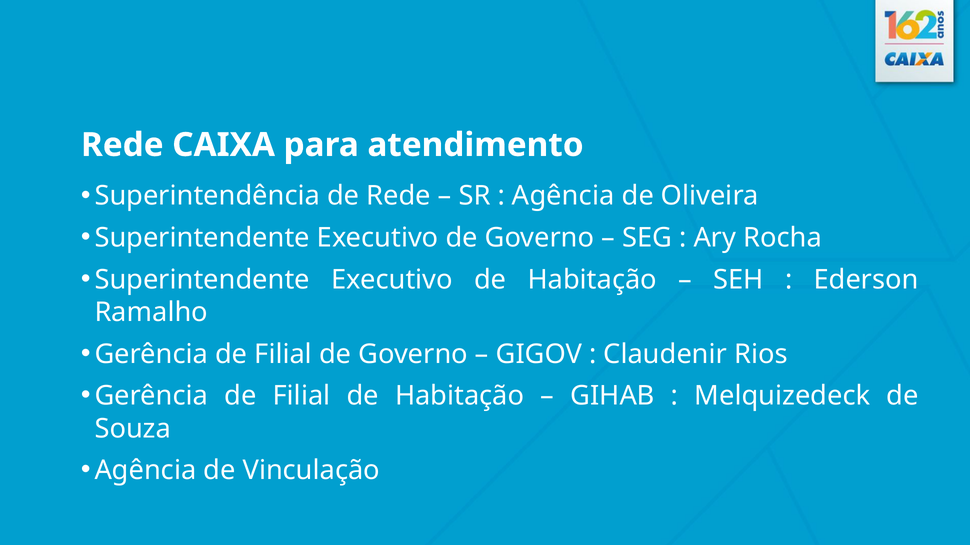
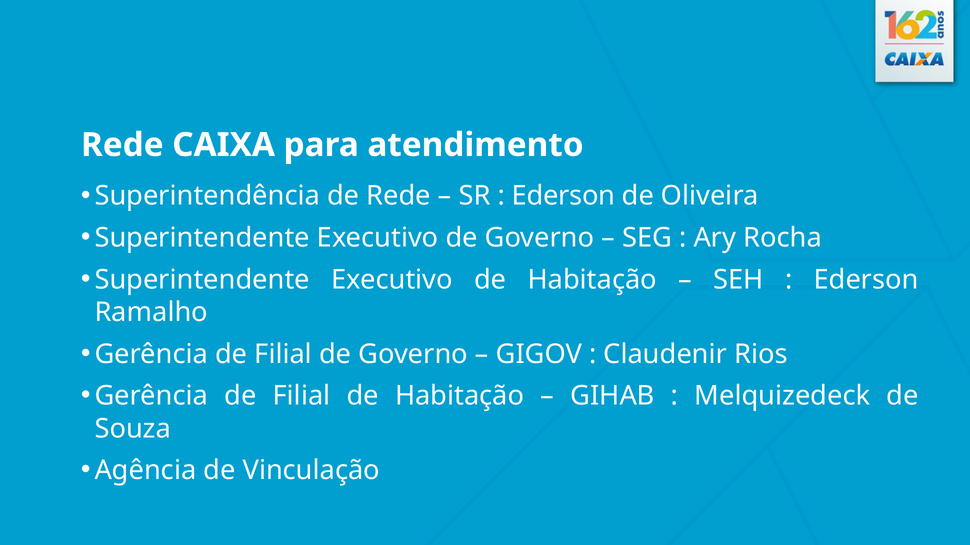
Agência at (563, 196): Agência -> Ederson
